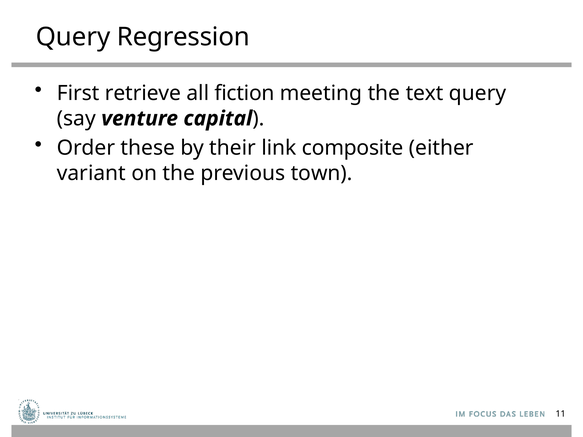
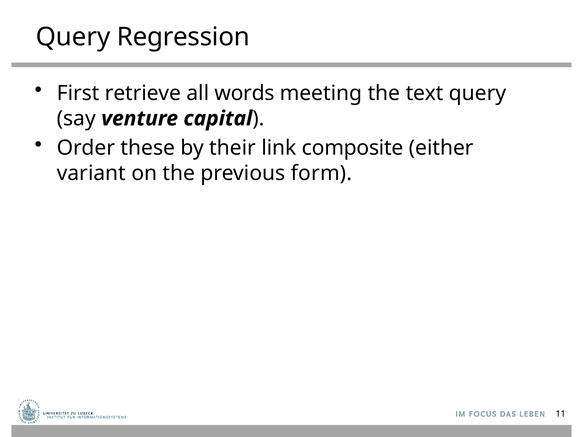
fiction: fiction -> words
town: town -> form
